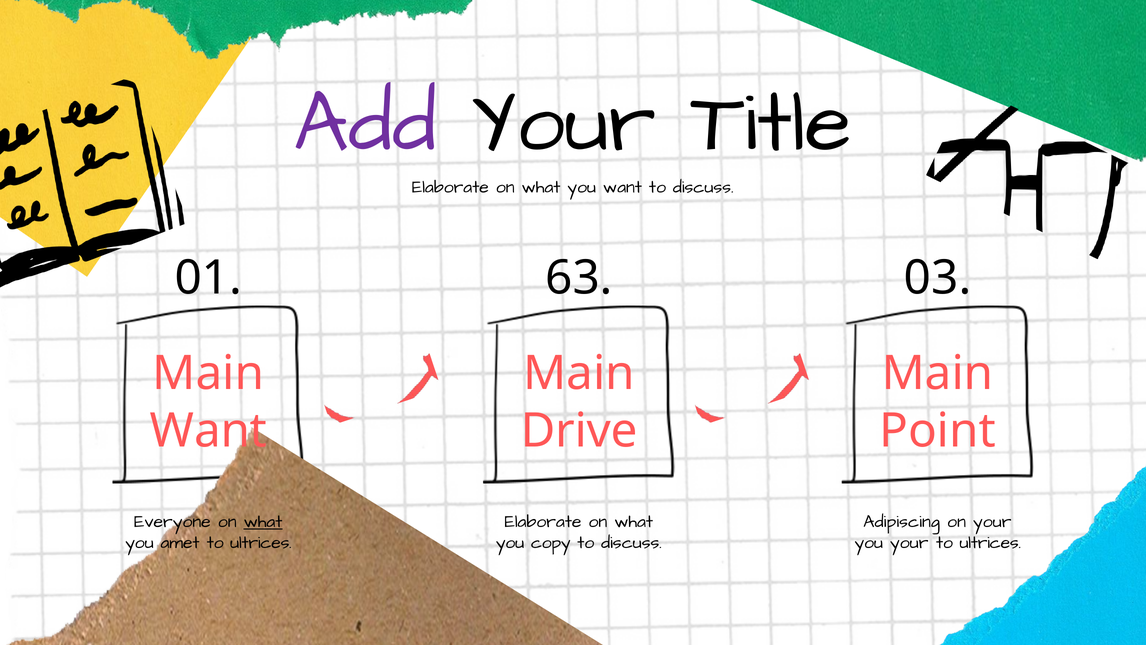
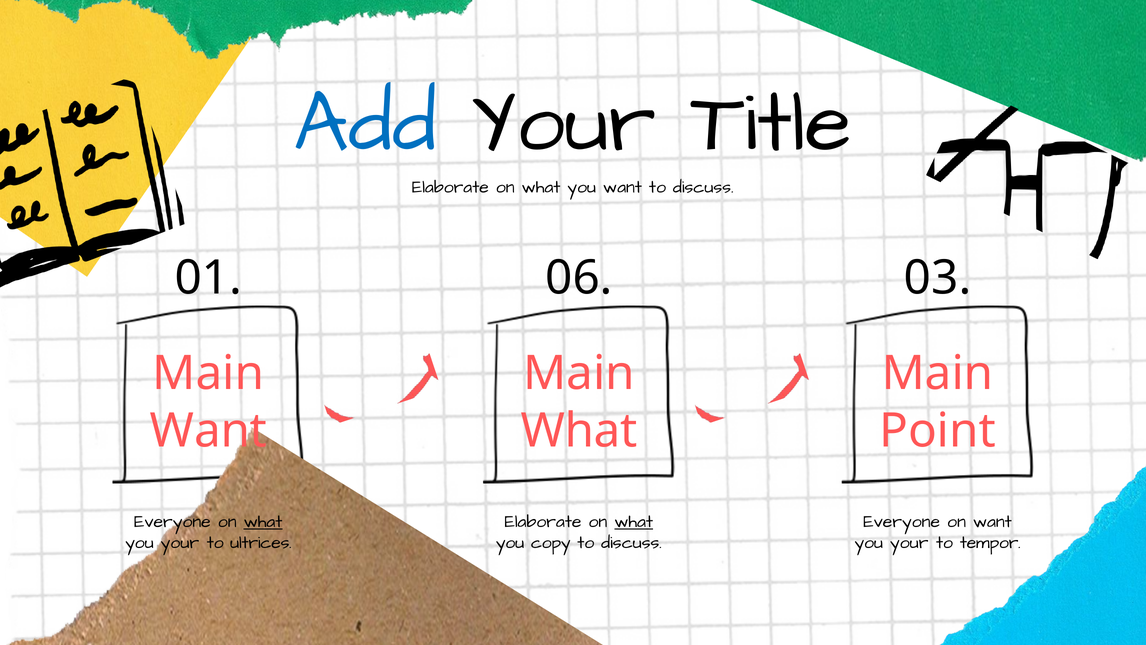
Add colour: purple -> blue
63: 63 -> 06
Drive at (579, 431): Drive -> What
what at (634, 521) underline: none -> present
Adipiscing at (902, 521): Adipiscing -> Everyone
on your: your -> want
amet at (180, 542): amet -> your
ultrices at (990, 542): ultrices -> tempor
